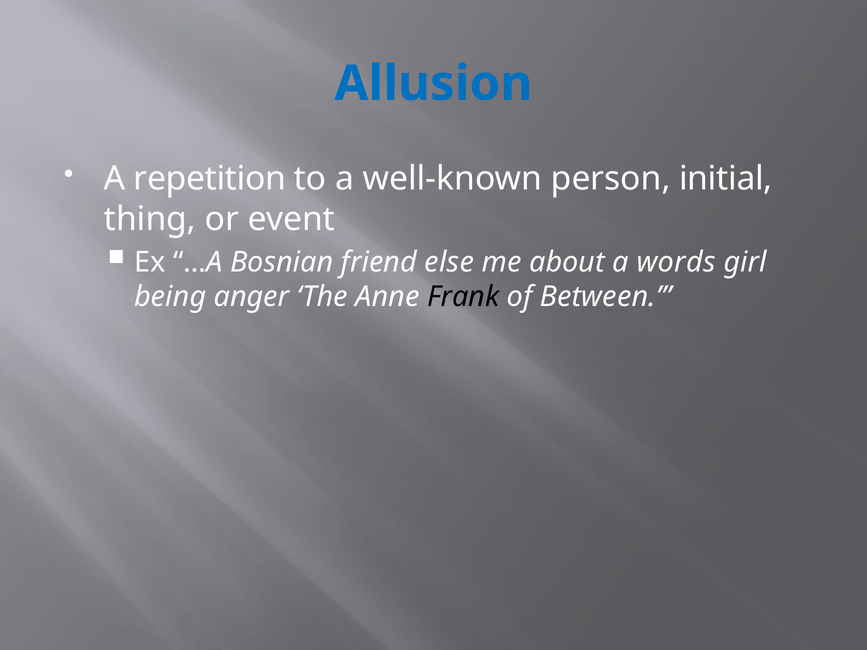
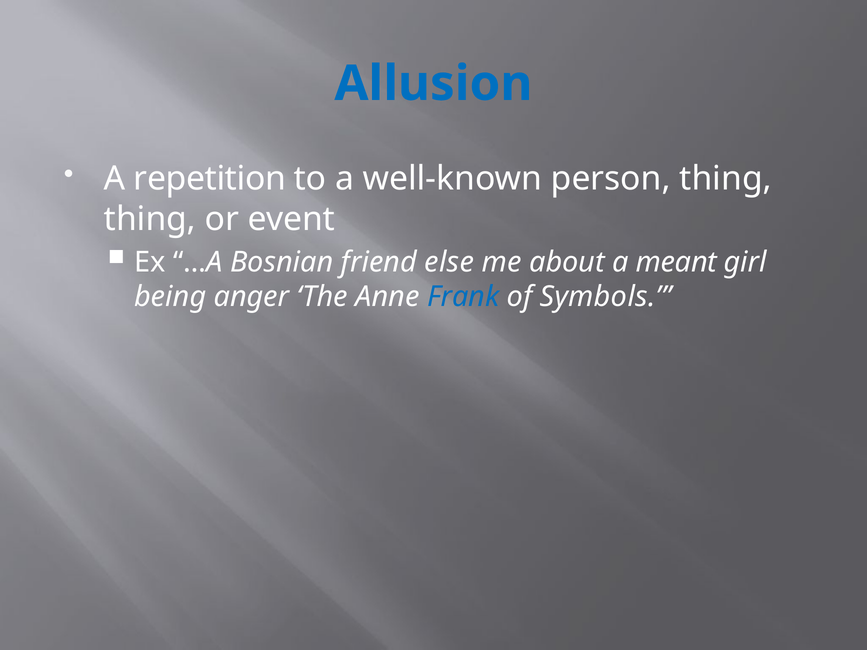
person initial: initial -> thing
words: words -> meant
Frank colour: black -> blue
Between: Between -> Symbols
